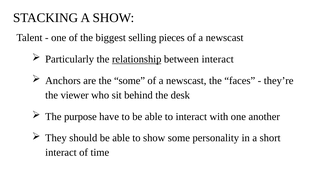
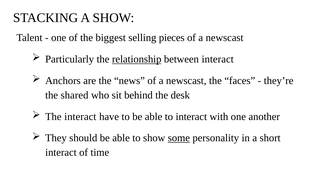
the some: some -> news
viewer: viewer -> shared
The purpose: purpose -> interact
some at (179, 138) underline: none -> present
